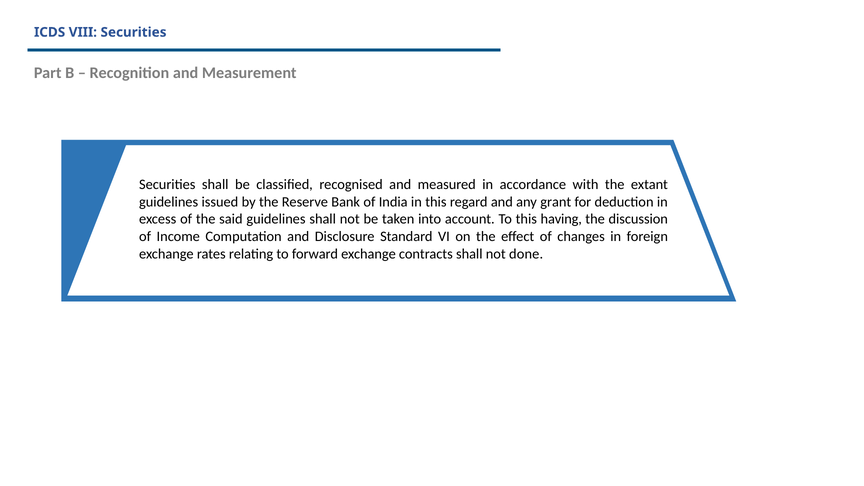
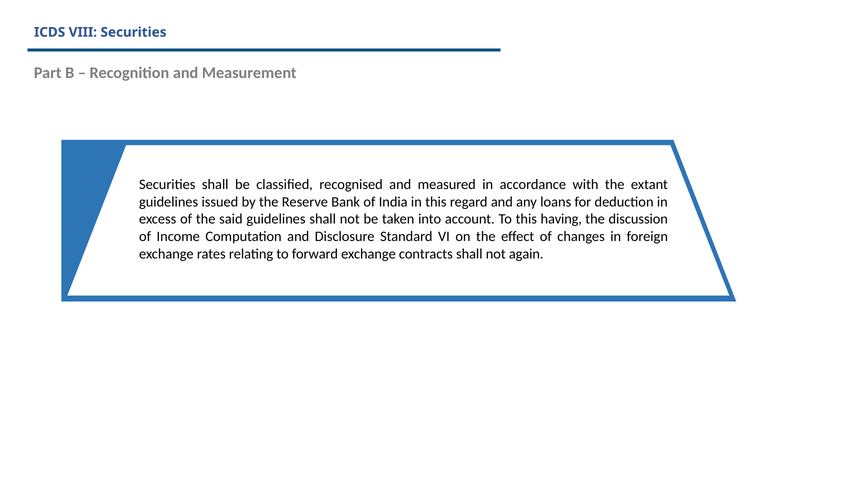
grant: grant -> loans
done: done -> again
